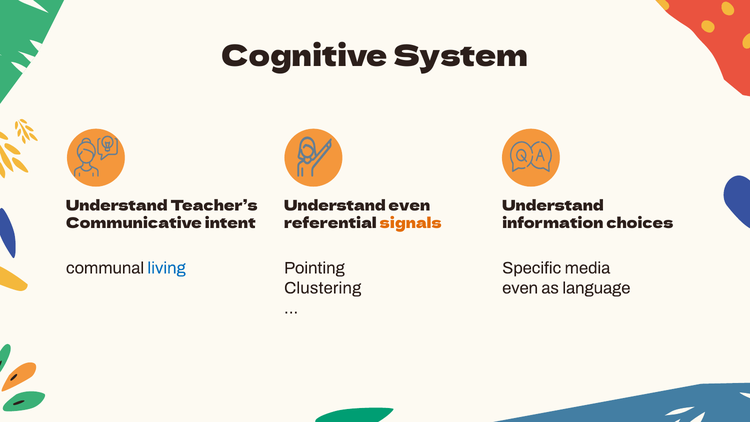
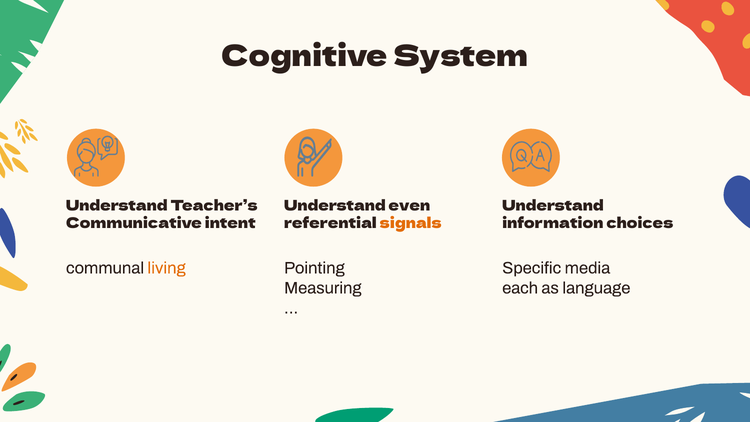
living colour: blue -> orange
Clustering: Clustering -> Measuring
even at (520, 288): even -> each
